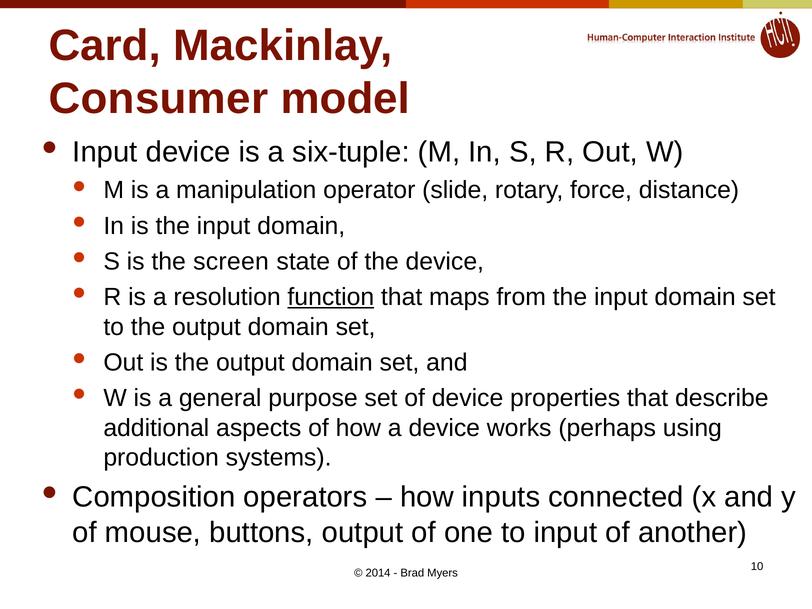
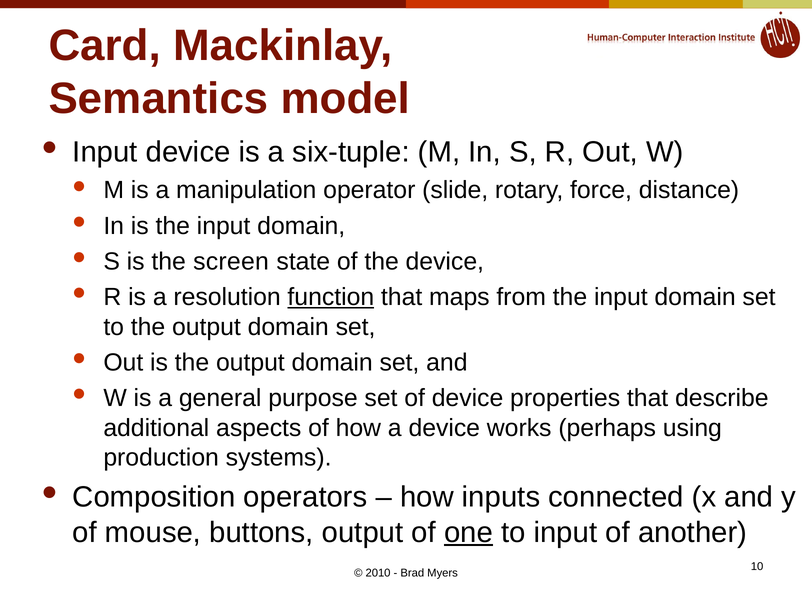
Consumer: Consumer -> Semantics
one underline: none -> present
2014: 2014 -> 2010
